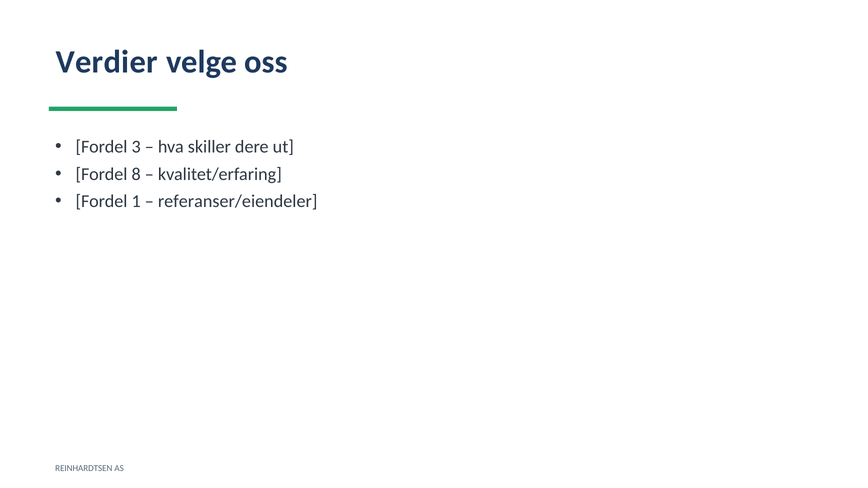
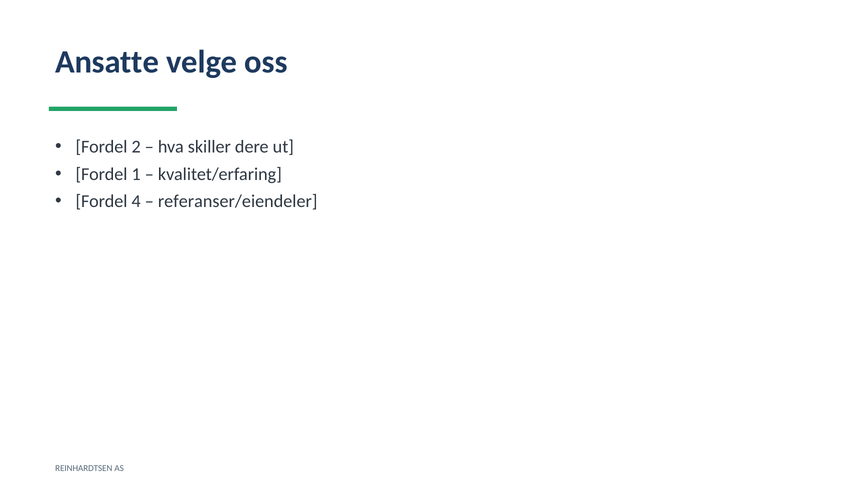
Verdier: Verdier -> Ansatte
3: 3 -> 2
8: 8 -> 1
1: 1 -> 4
